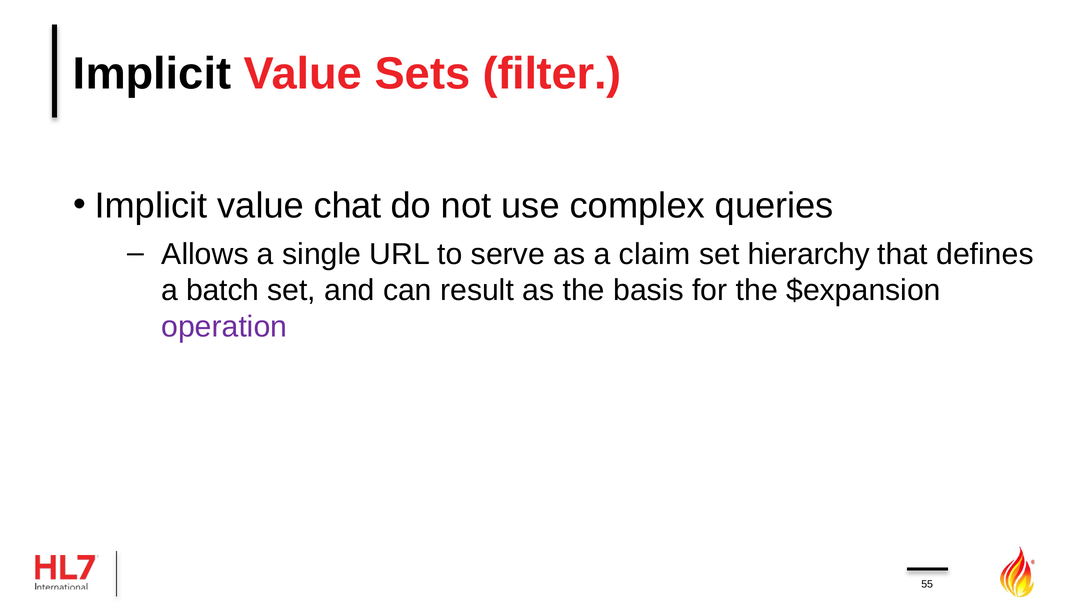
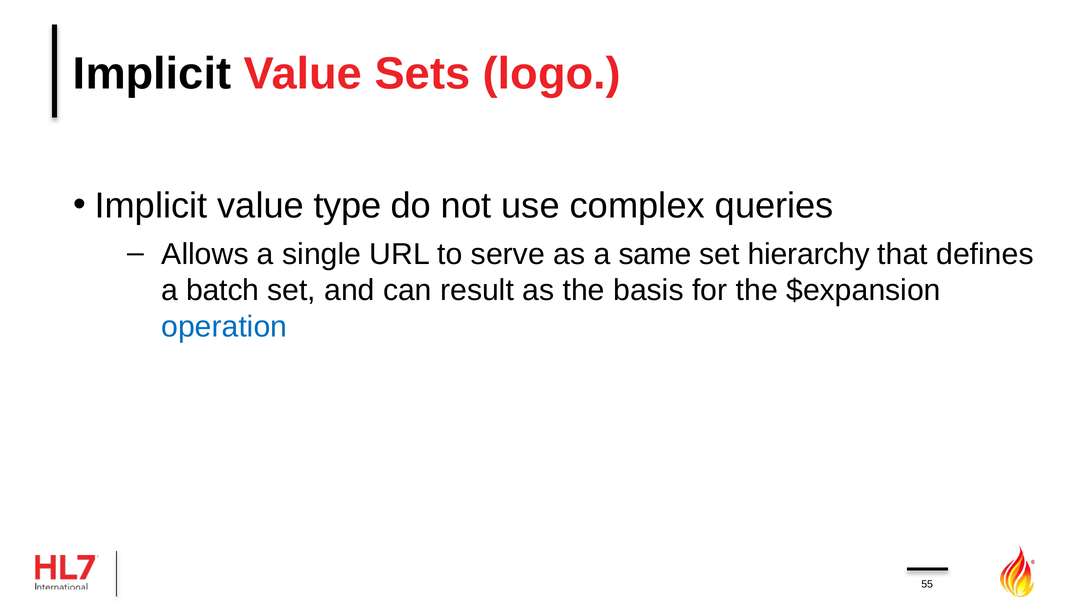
filter: filter -> logo
chat: chat -> type
claim: claim -> same
operation colour: purple -> blue
